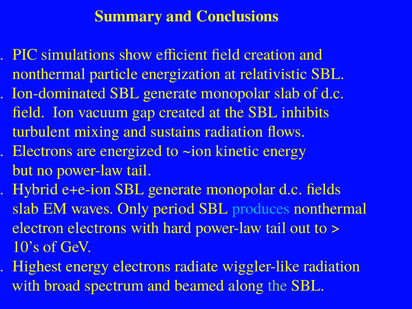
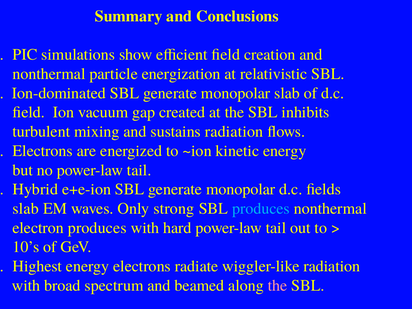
period: period -> strong
electron electrons: electrons -> produces
the at (278, 286) colour: light green -> pink
